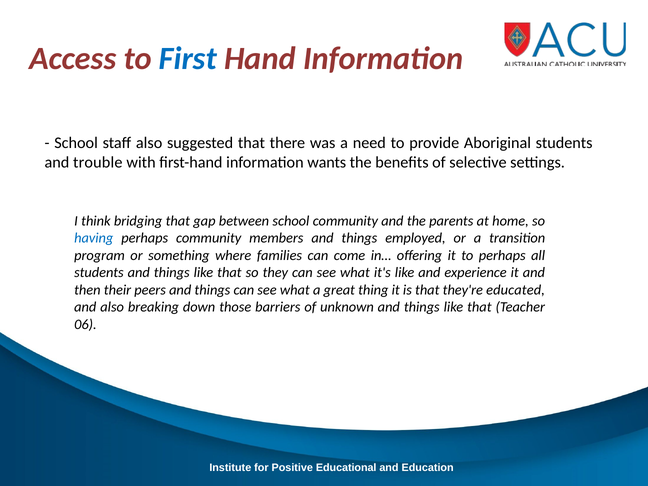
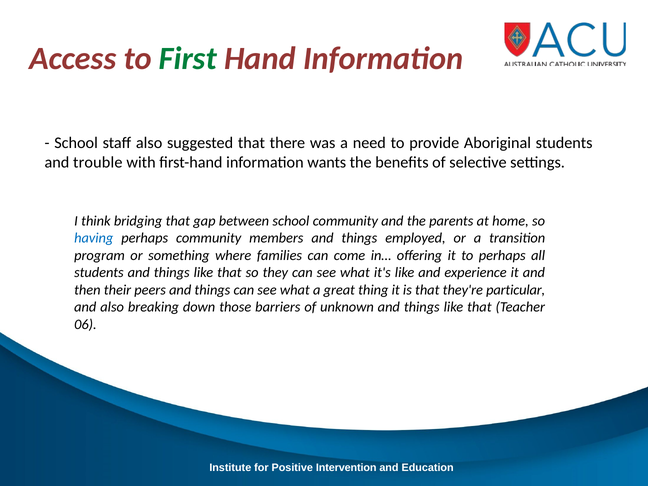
First colour: blue -> green
educated: educated -> particular
Educational: Educational -> Intervention
